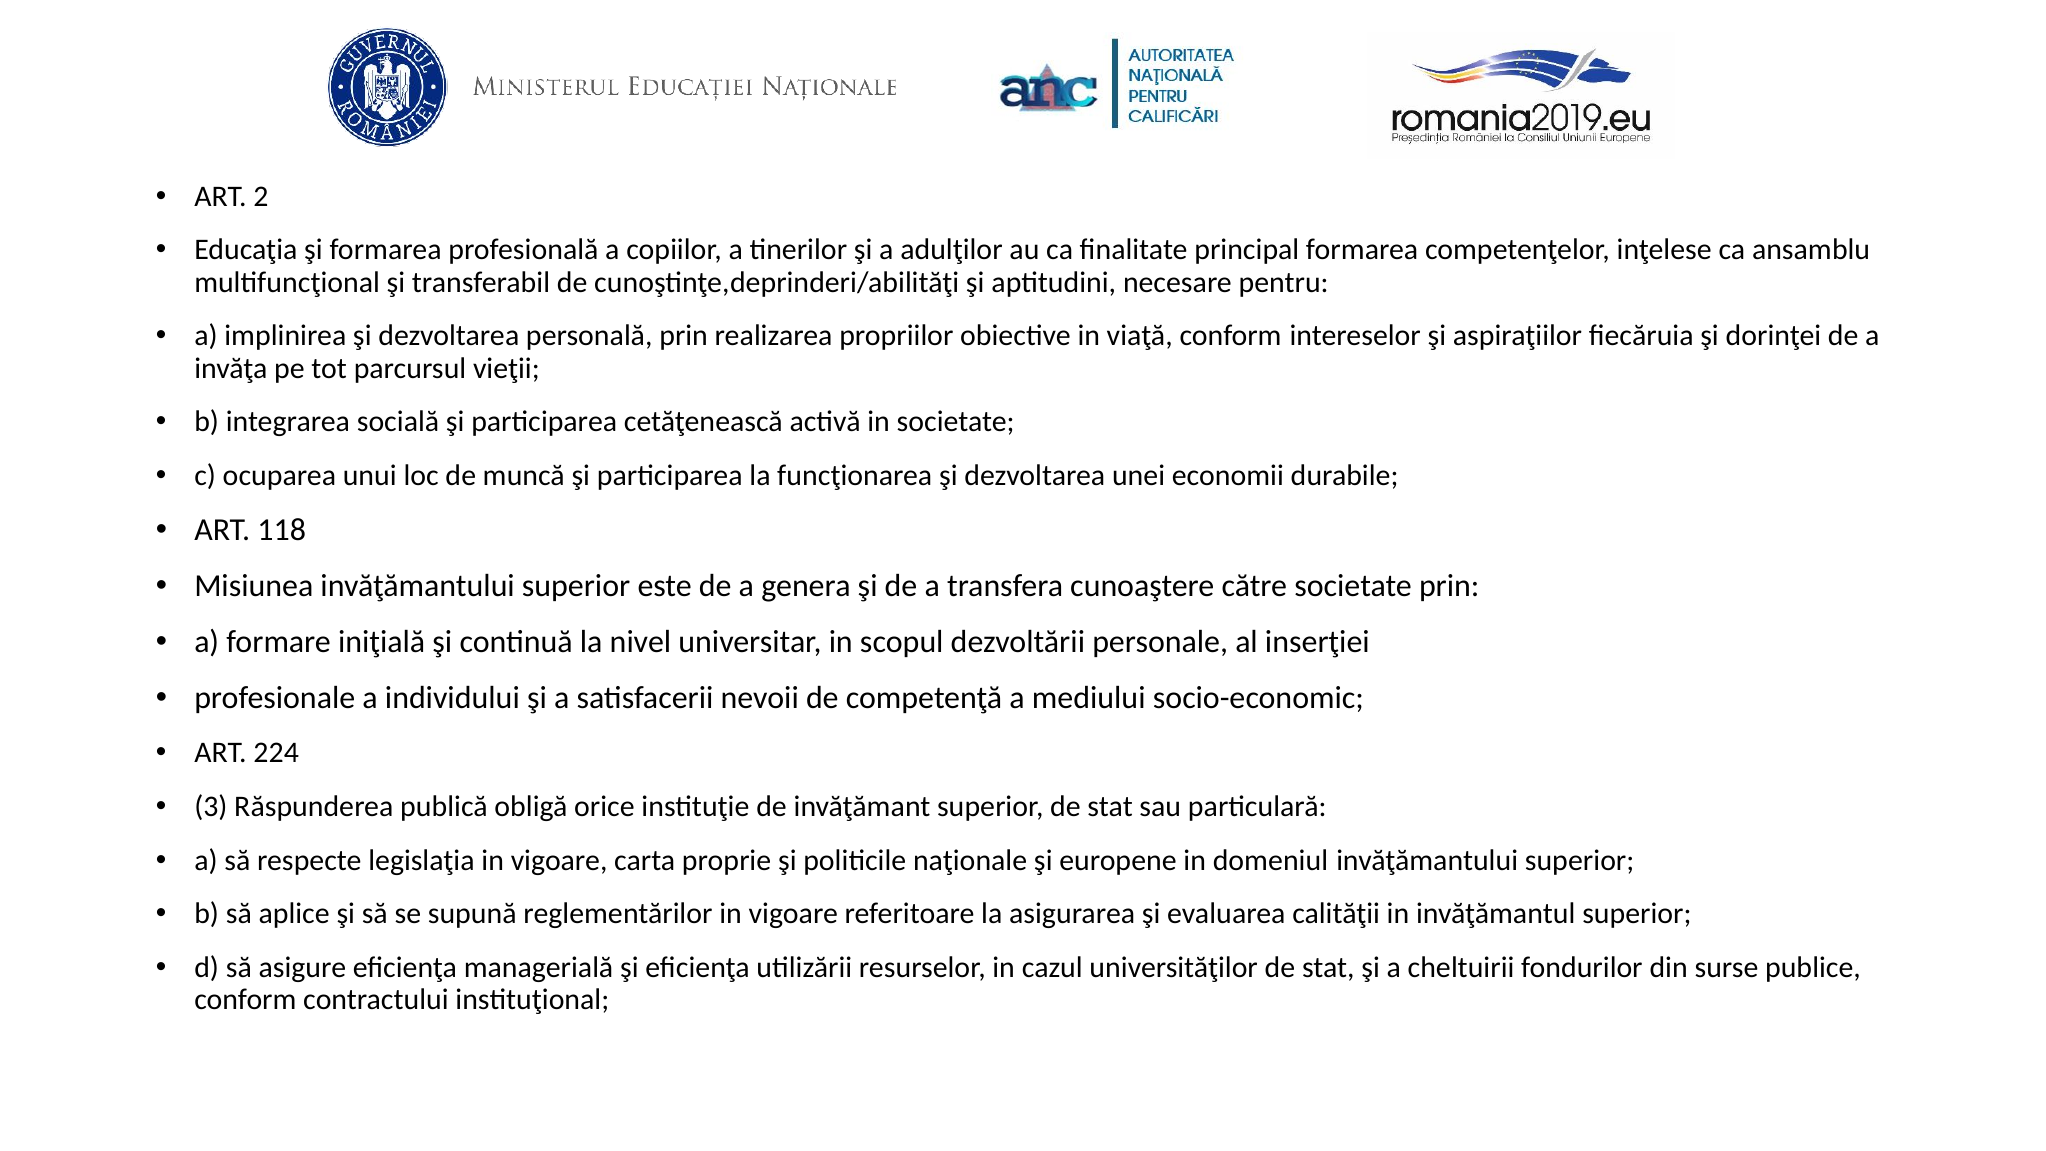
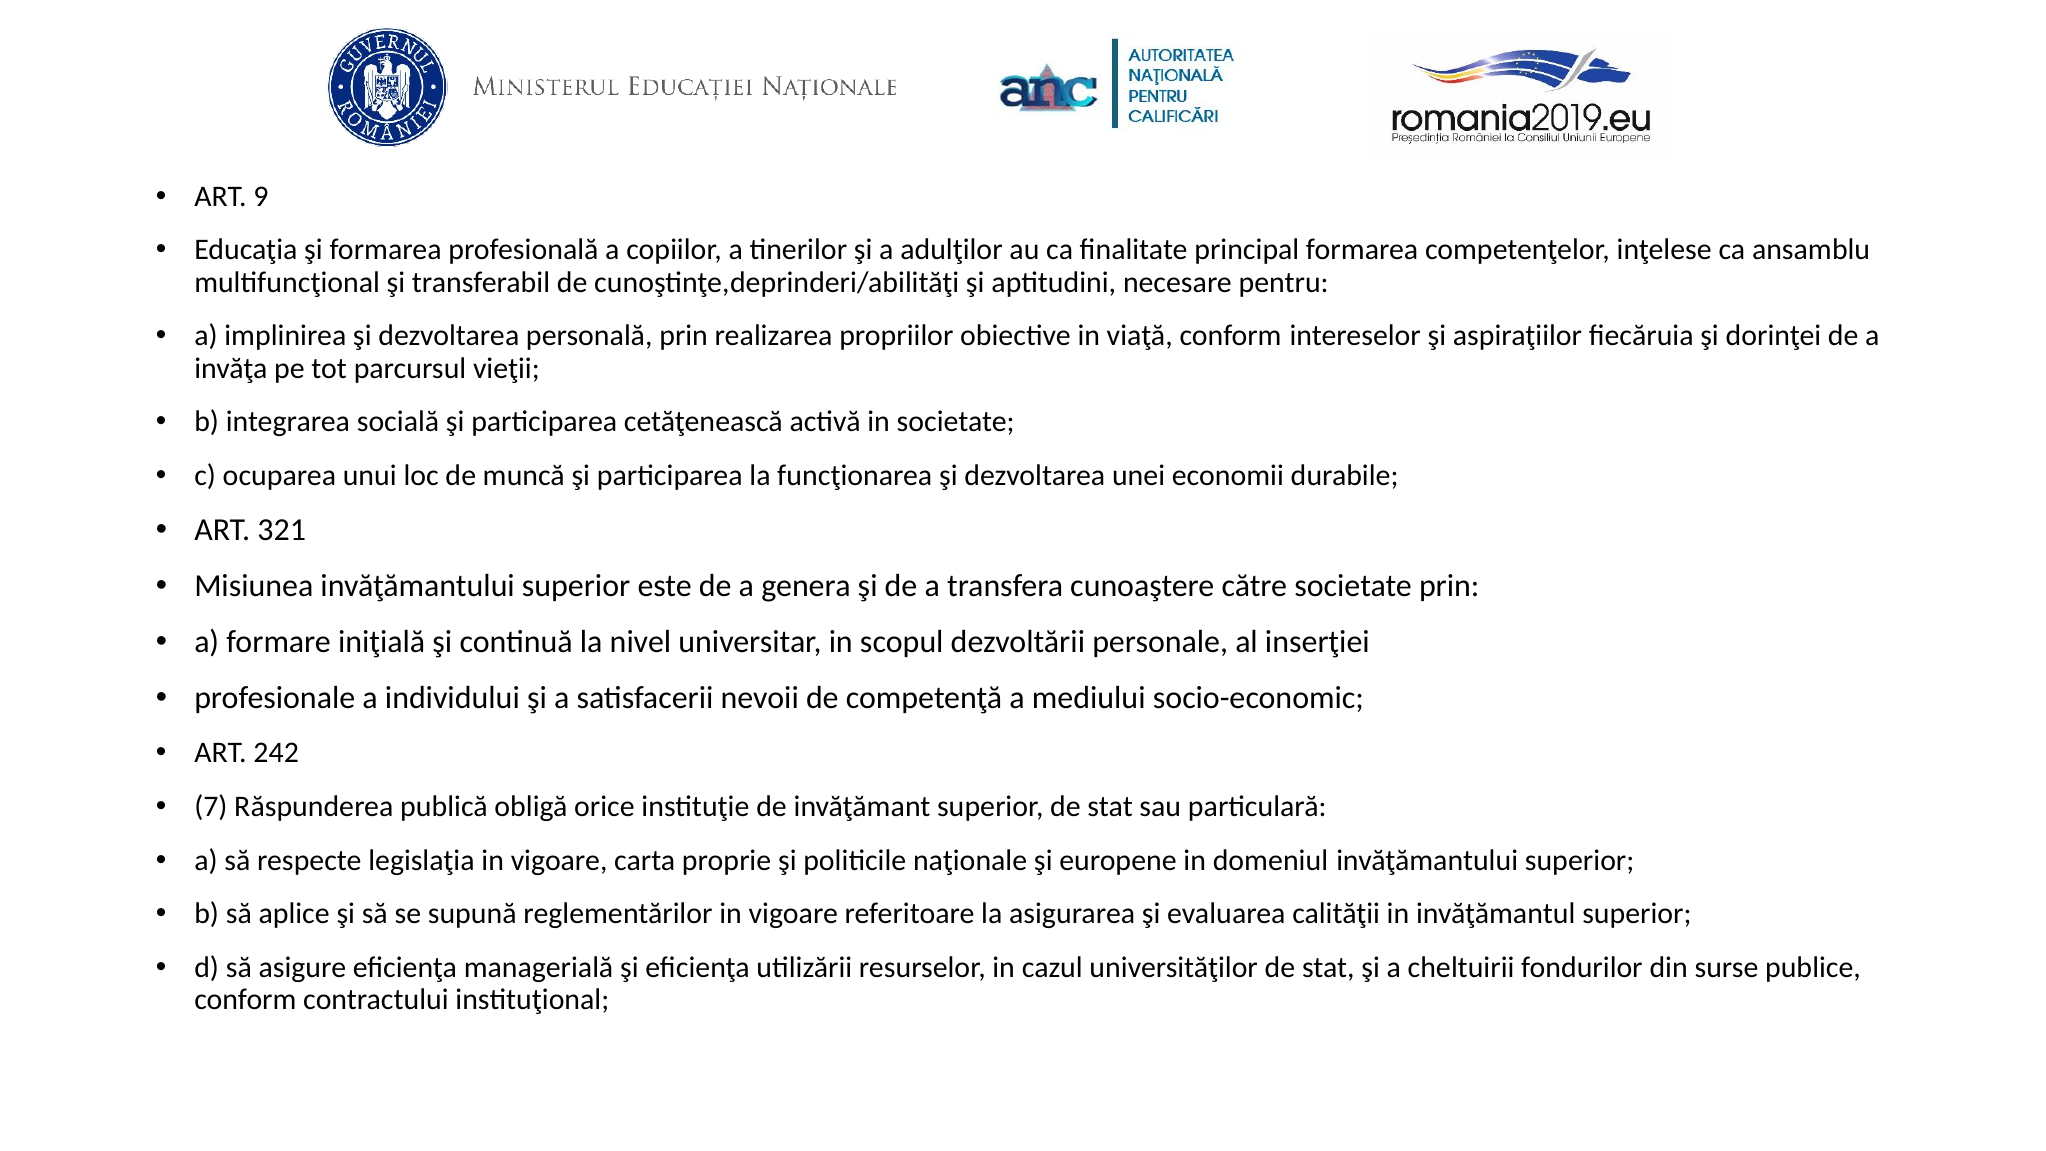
2: 2 -> 9
118: 118 -> 321
224: 224 -> 242
3: 3 -> 7
